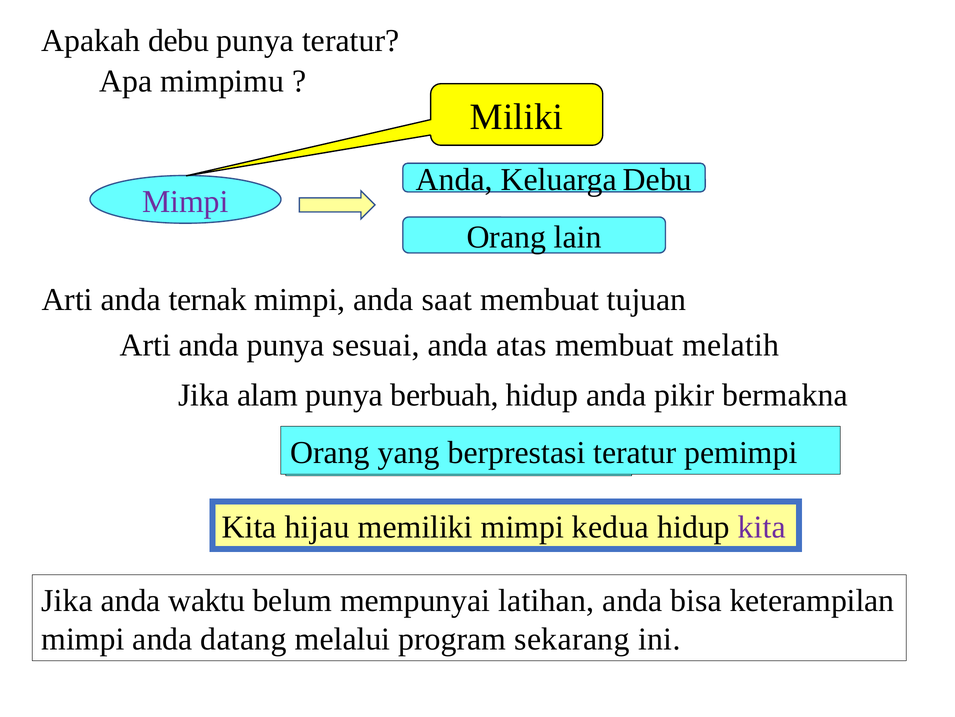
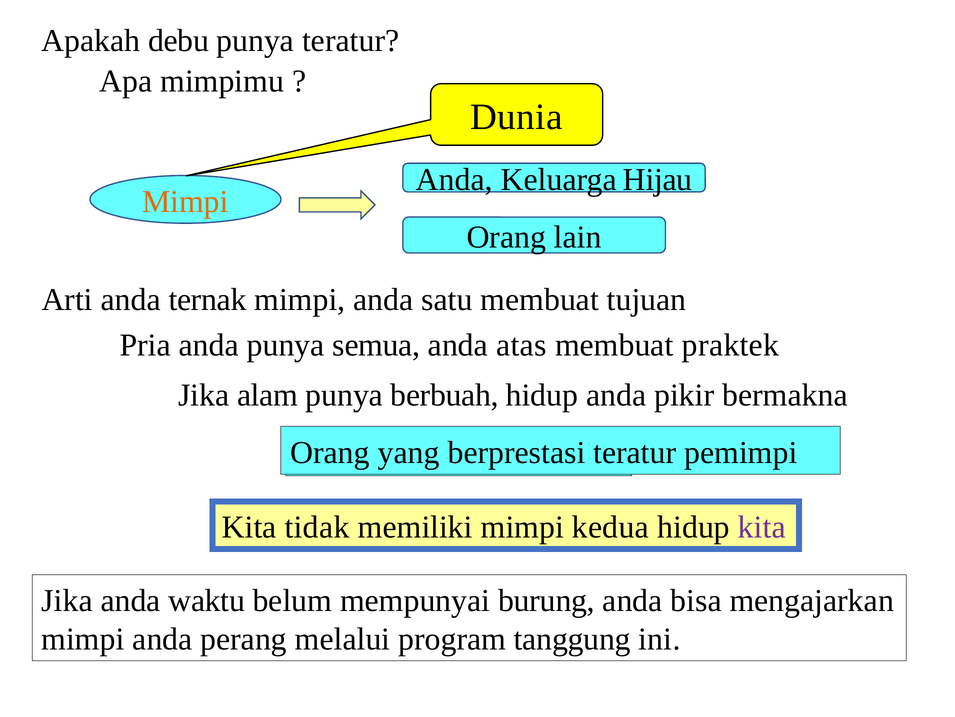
Miliki: Miliki -> Dunia
Debu at (657, 180): Debu -> Hijau
Mimpi at (185, 201) colour: purple -> orange
saat: saat -> satu
Arti at (145, 345): Arti -> Pria
sesuai: sesuai -> semua
melatih: melatih -> praktek
hijau: hijau -> tidak
latihan: latihan -> burung
keterampilan: keterampilan -> mengajarkan
datang: datang -> perang
sekarang: sekarang -> tanggung
